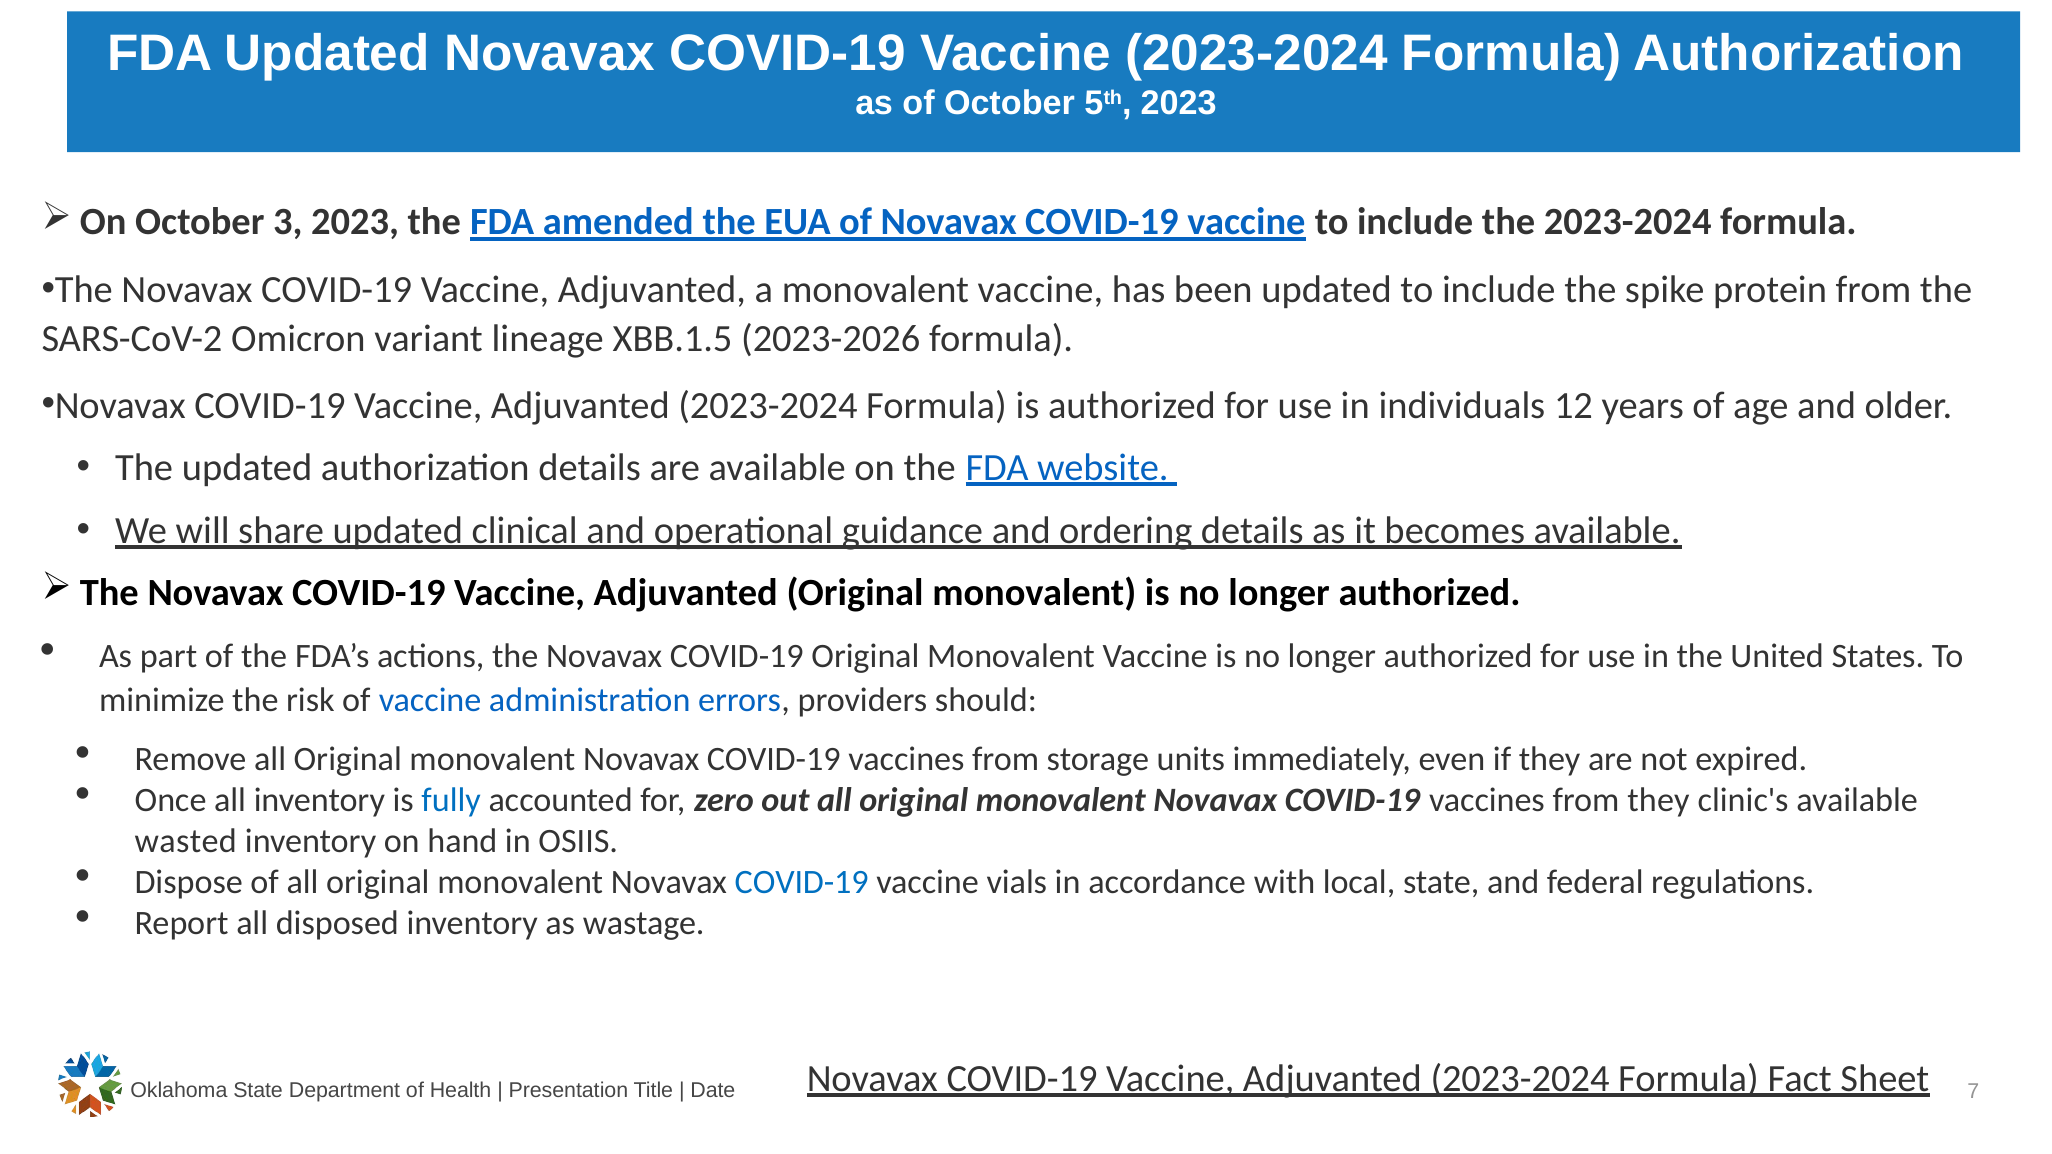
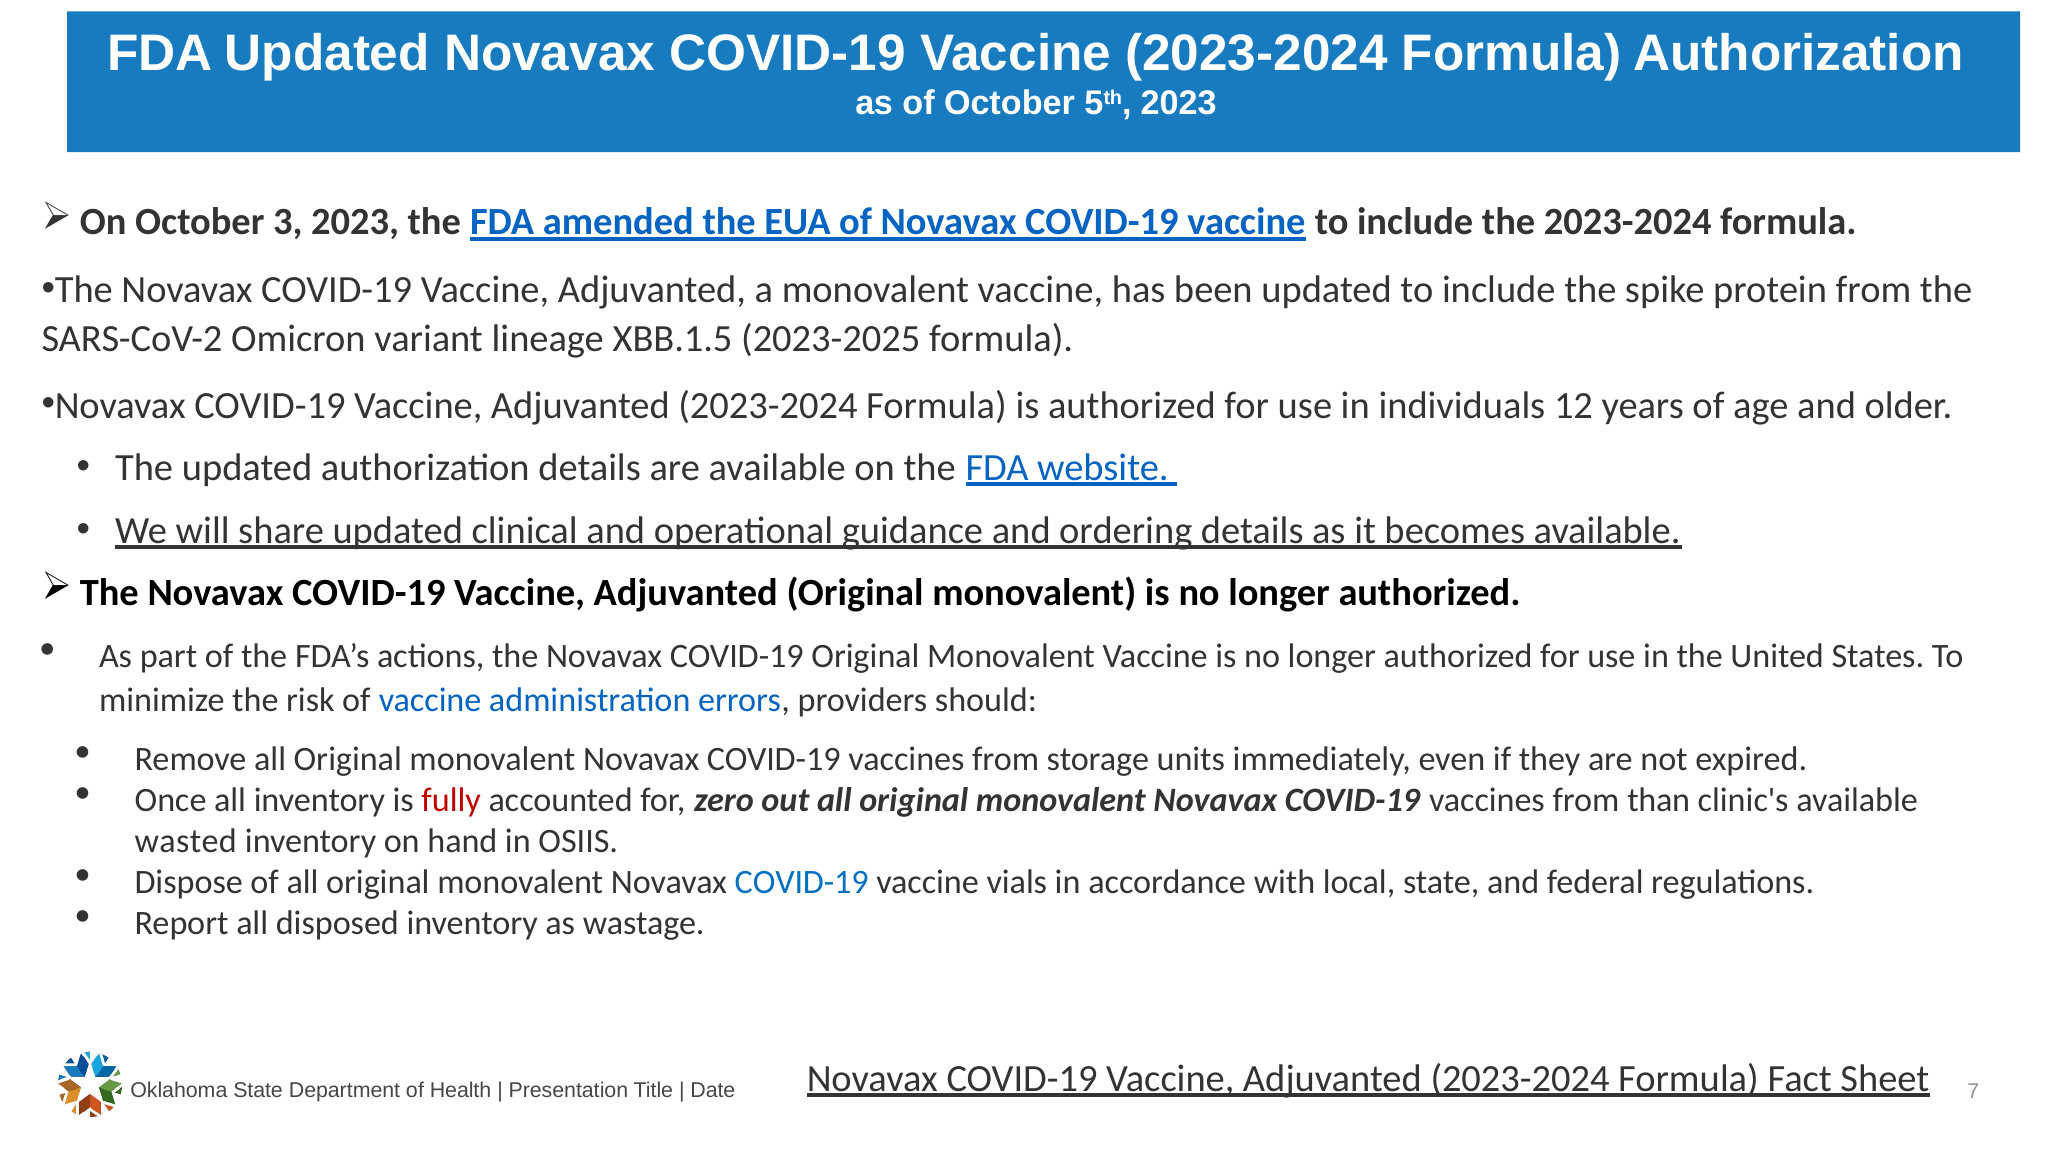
2023-2026: 2023-2026 -> 2023-2025
fully colour: blue -> red
from they: they -> than
